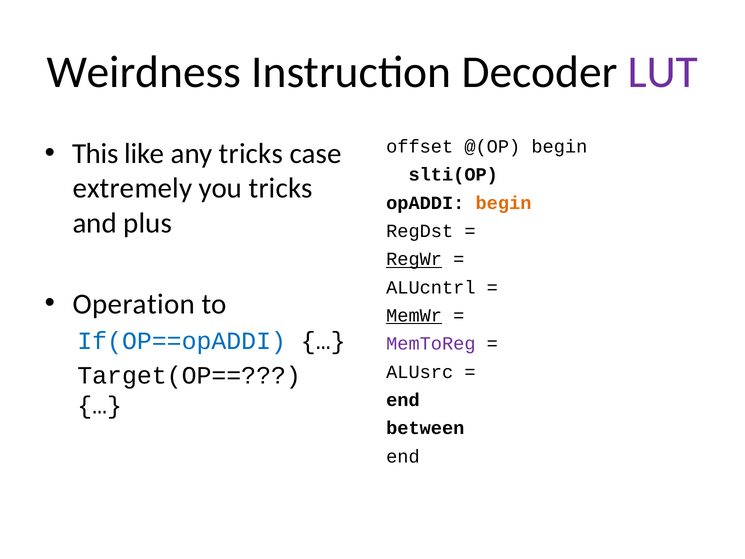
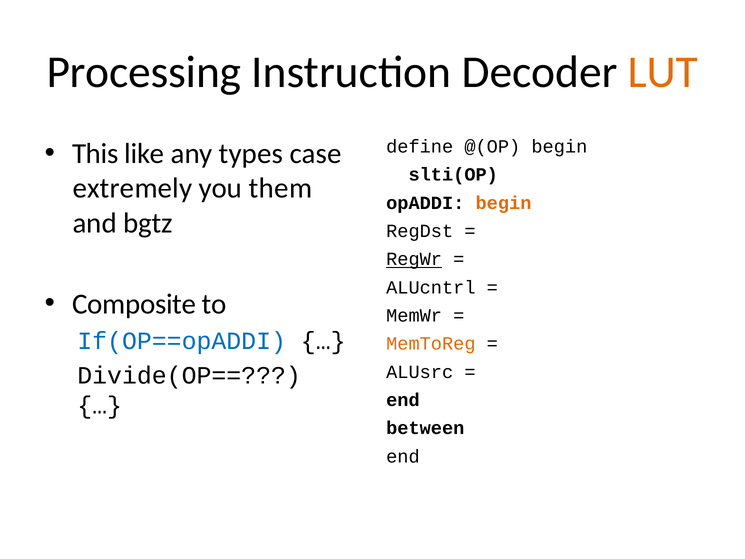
Weirdness: Weirdness -> Processing
LUT colour: purple -> orange
any tricks: tricks -> types
offset: offset -> define
you tricks: tricks -> them
plus: plus -> bgtz
Operation: Operation -> Composite
MemWr underline: present -> none
MemToReg colour: purple -> orange
Target(OP==: Target(OP== -> Divide(OP==
